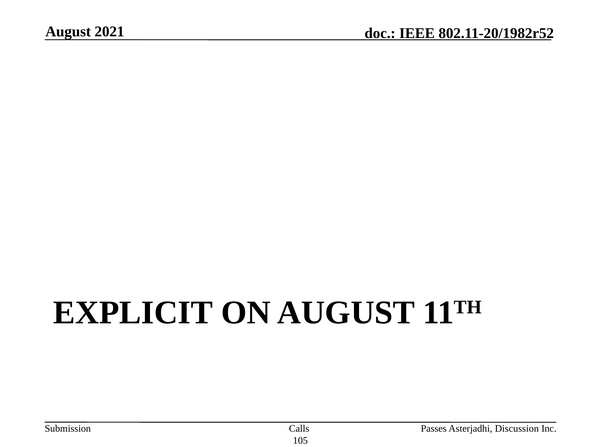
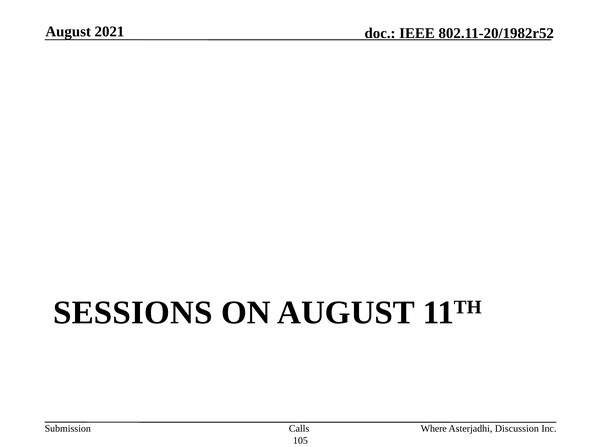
EXPLICIT: EXPLICIT -> SESSIONS
Passes: Passes -> Where
